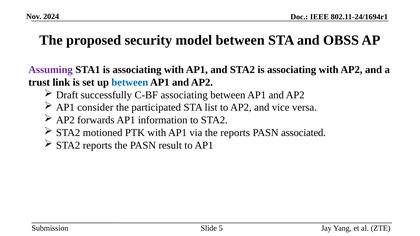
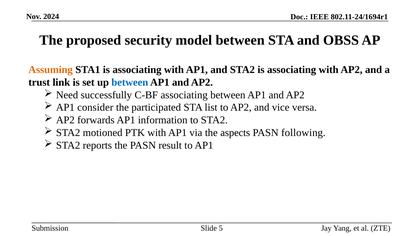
Assuming colour: purple -> orange
Draft: Draft -> Need
the reports: reports -> aspects
associated: associated -> following
